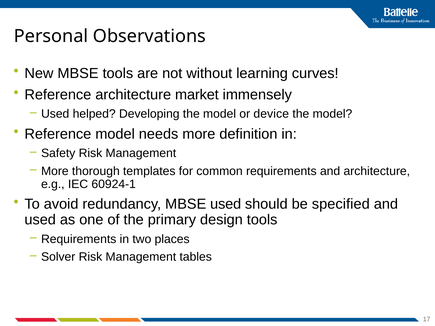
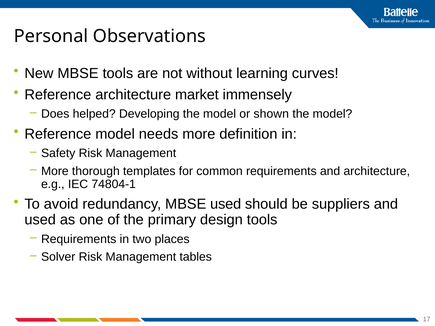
Used at (55, 114): Used -> Does
device: device -> shown
60924-1: 60924-1 -> 74804-1
specified: specified -> suppliers
